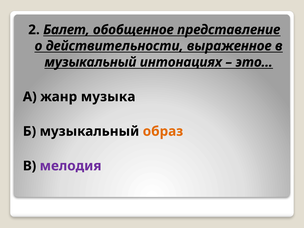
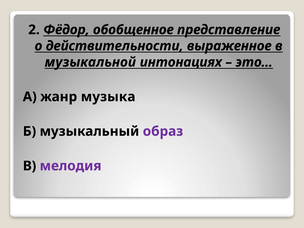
Балет: Балет -> Фёдор
музыкальный at (90, 62): музыкальный -> музыкальной
образ colour: orange -> purple
